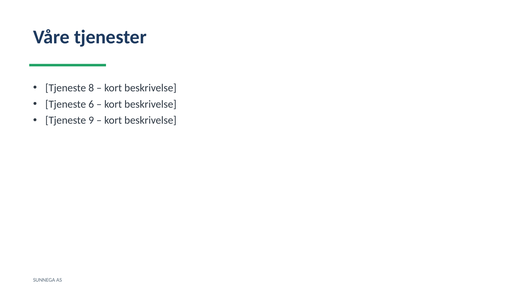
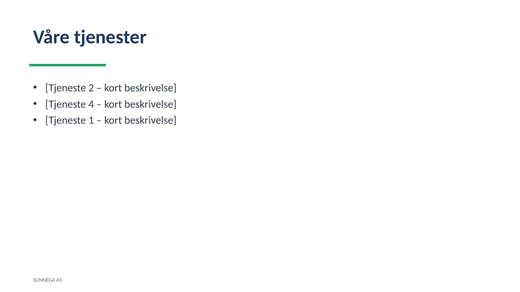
8: 8 -> 2
6: 6 -> 4
9: 9 -> 1
